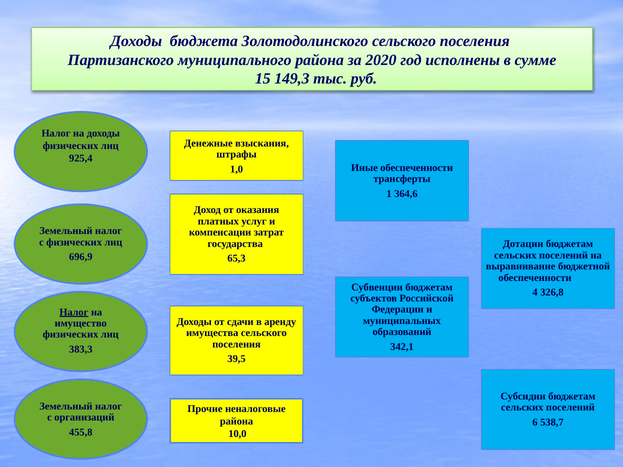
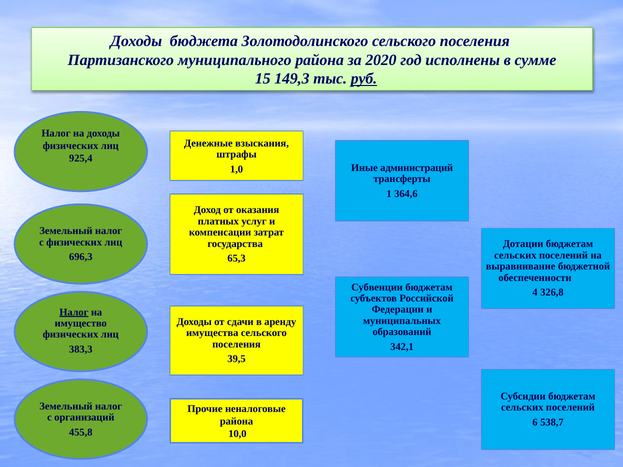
руб underline: none -> present
Иные обеспеченности: обеспеченности -> администраций
696,9: 696,9 -> 696,3
